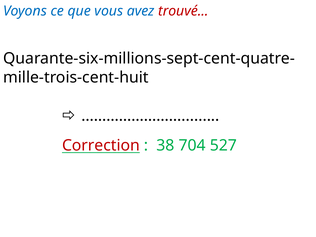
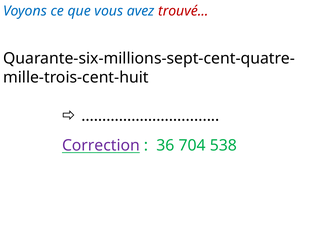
Correction colour: red -> purple
38: 38 -> 36
527: 527 -> 538
